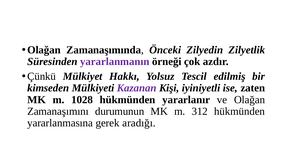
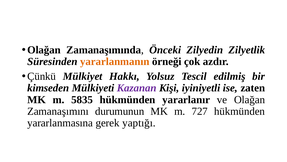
yararlanmanın colour: purple -> orange
1028: 1028 -> 5835
312: 312 -> 727
aradığı: aradığı -> yaptığı
